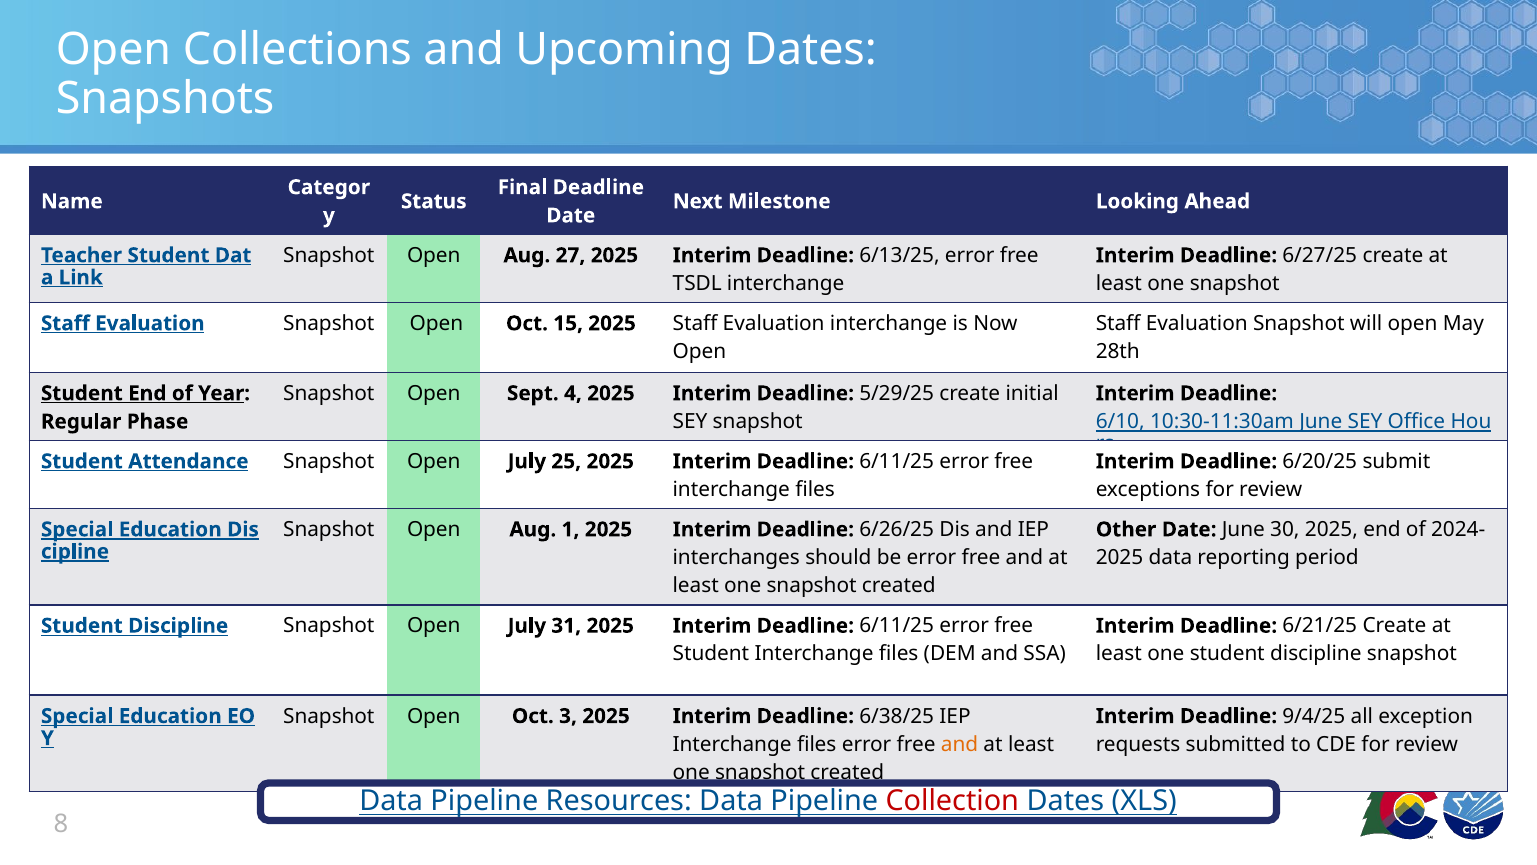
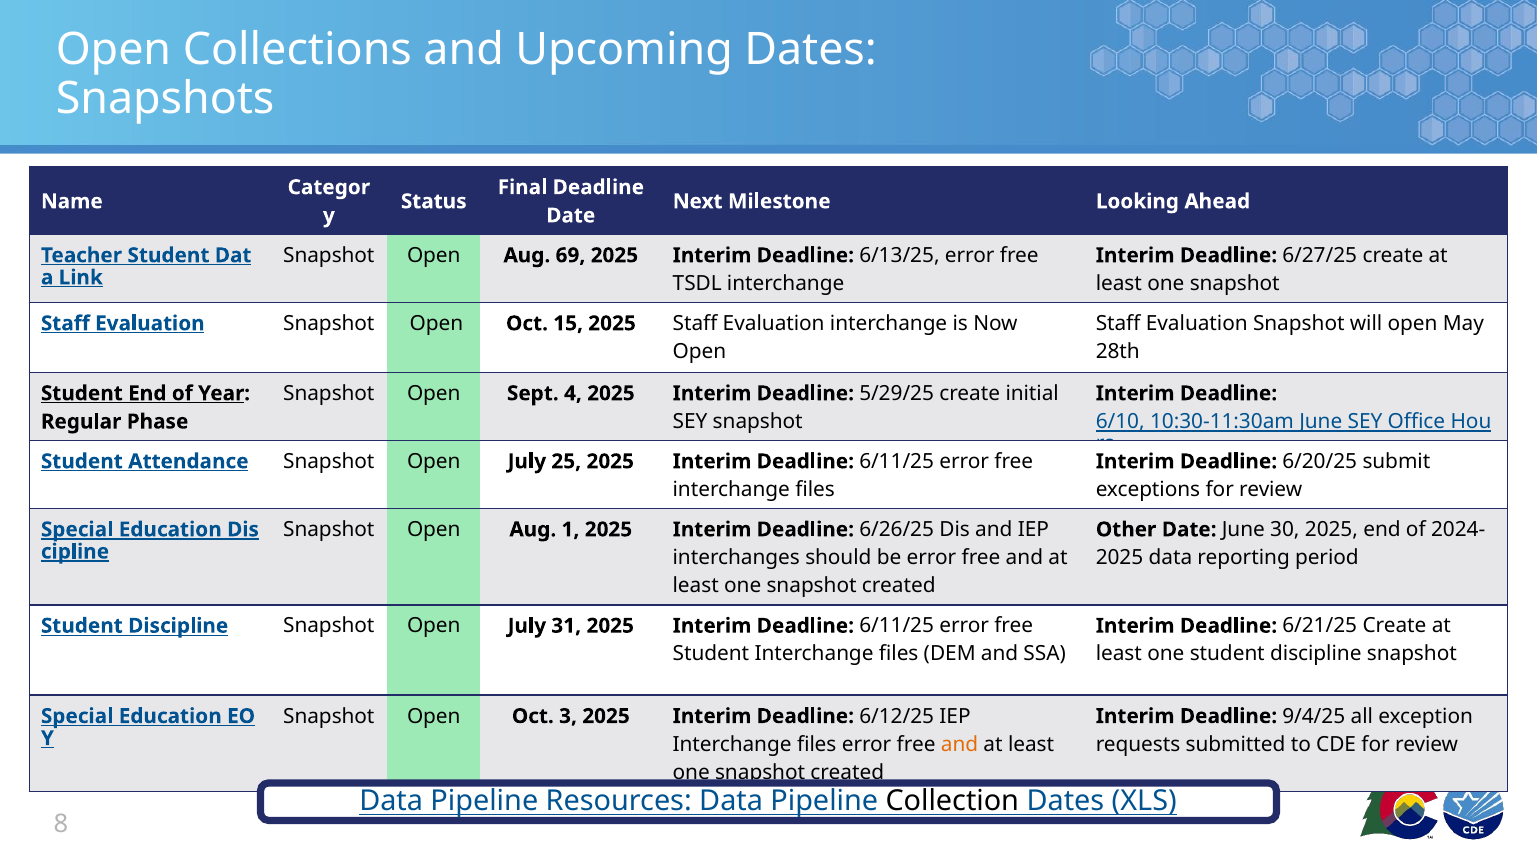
27: 27 -> 69
6/38/25: 6/38/25 -> 6/12/25
Collection colour: red -> black
